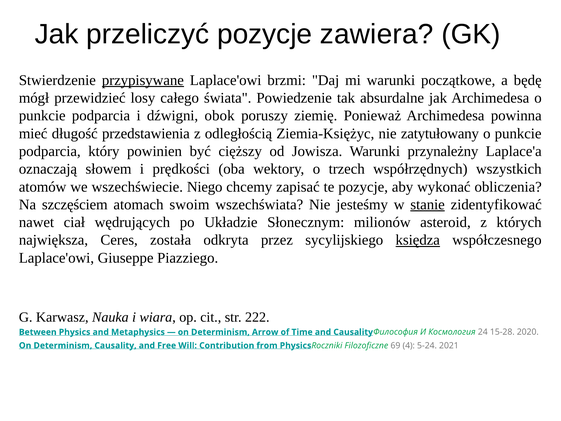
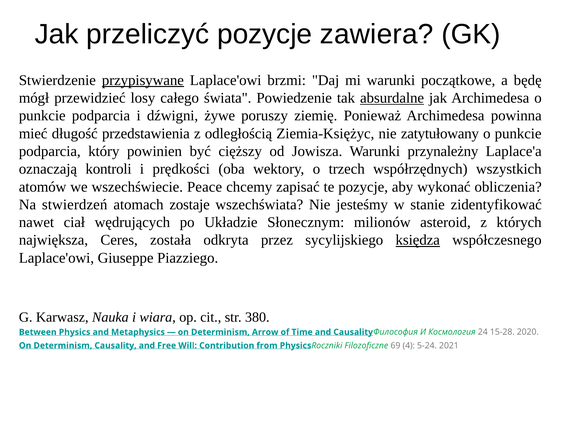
absurdalne underline: none -> present
obok: obok -> żywe
słowem: słowem -> kontroli
Niego: Niego -> Peace
szczęściem: szczęściem -> stwierdzeń
swoim: swoim -> zostaje
stanie underline: present -> none
222: 222 -> 380
